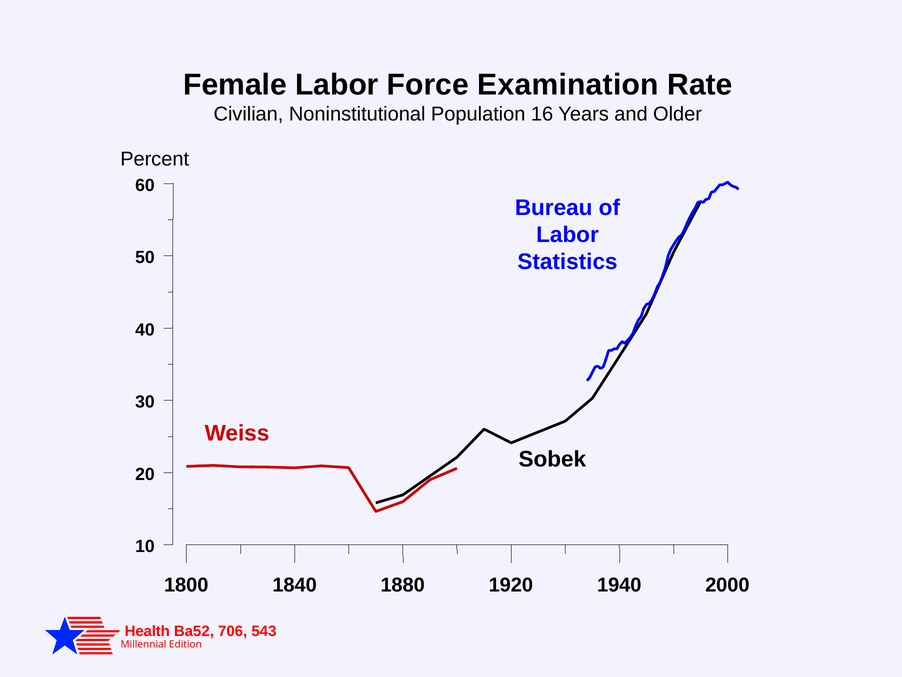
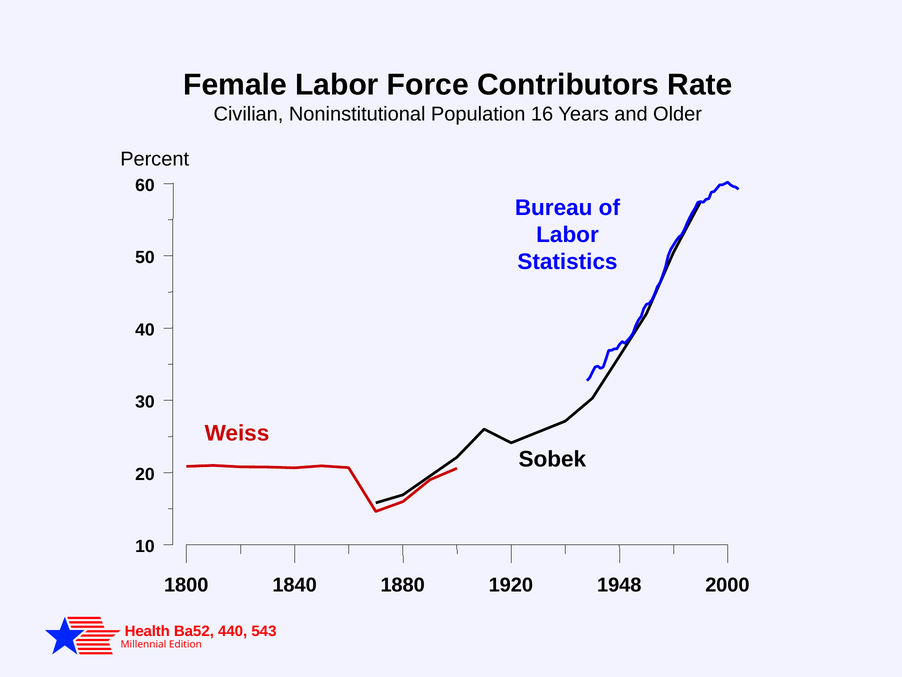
Examination: Examination -> Contributors
1940: 1940 -> 1948
706: 706 -> 440
